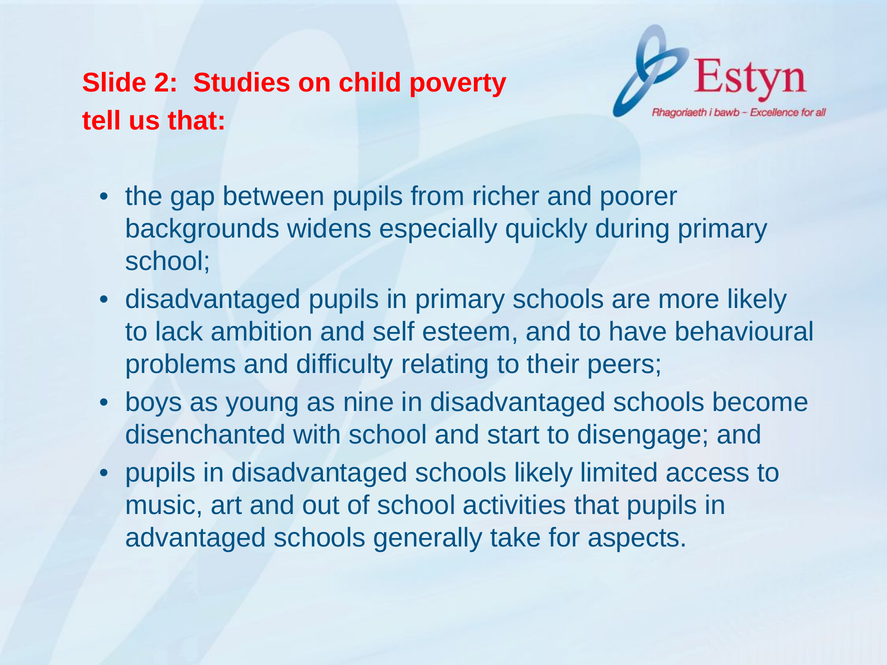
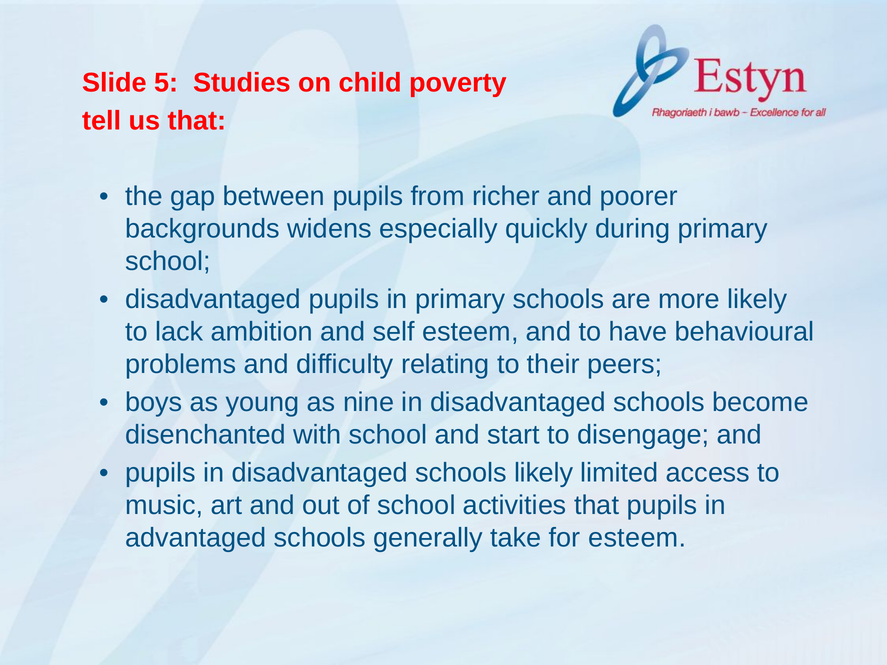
2: 2 -> 5
for aspects: aspects -> esteem
